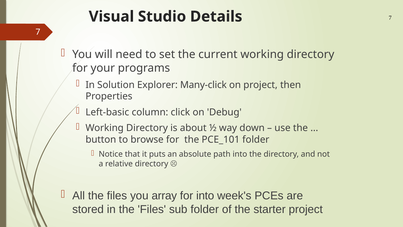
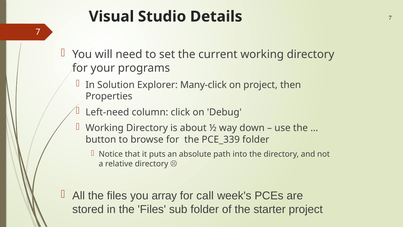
Left-basic: Left-basic -> Left-need
PCE_101: PCE_101 -> PCE_339
for into: into -> call
